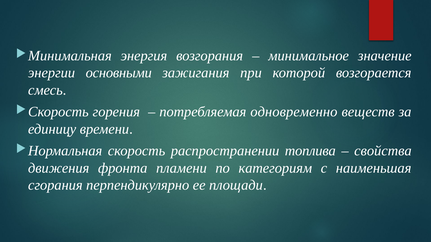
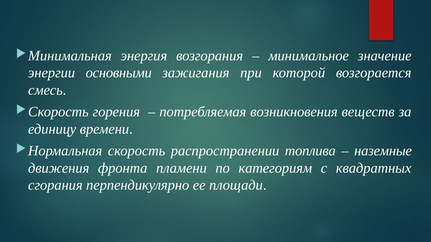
одновременно: одновременно -> возникновения
свойства: свойства -> наземные
наименьшая: наименьшая -> квадратных
